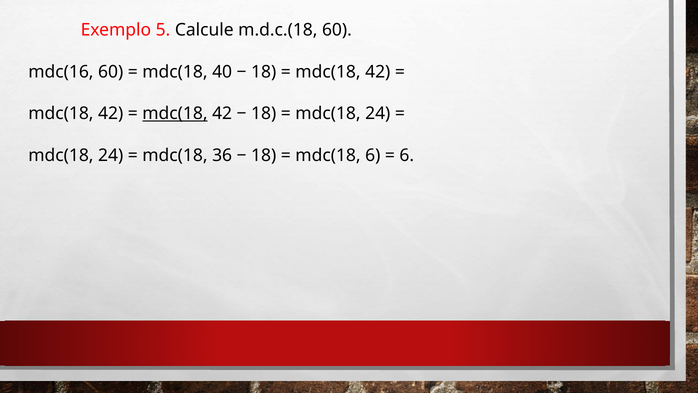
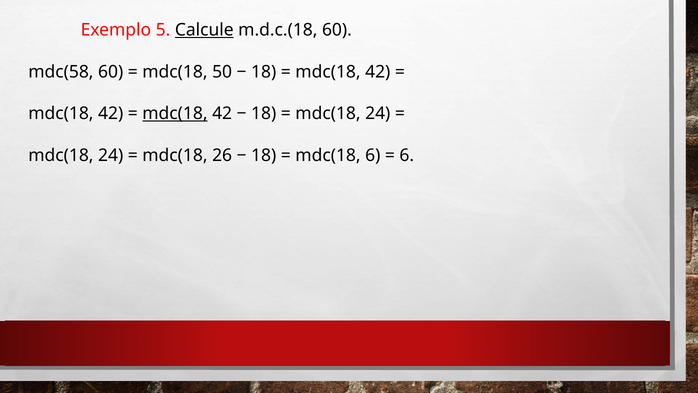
Calcule underline: none -> present
mdc(16: mdc(16 -> mdc(58
40: 40 -> 50
36: 36 -> 26
